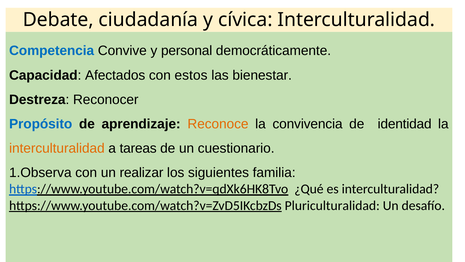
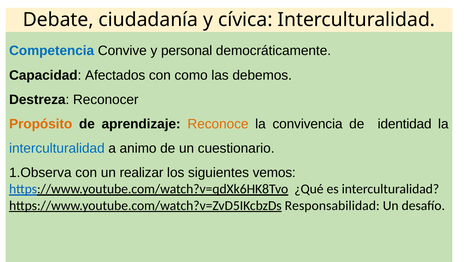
estos: estos -> como
bienestar: bienestar -> debemos
Propósito colour: blue -> orange
interculturalidad at (57, 148) colour: orange -> blue
tareas: tareas -> animo
familia: familia -> vemos
Pluriculturalidad: Pluriculturalidad -> Responsabilidad
